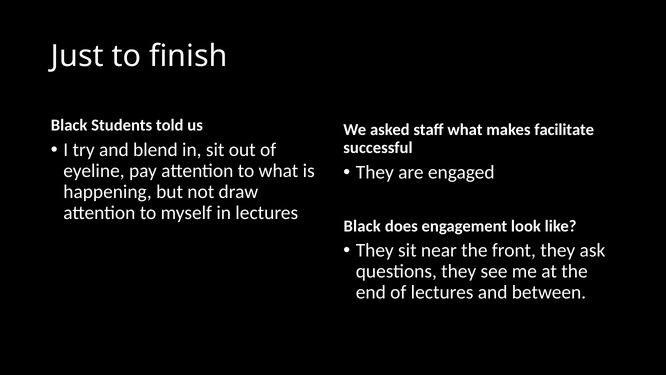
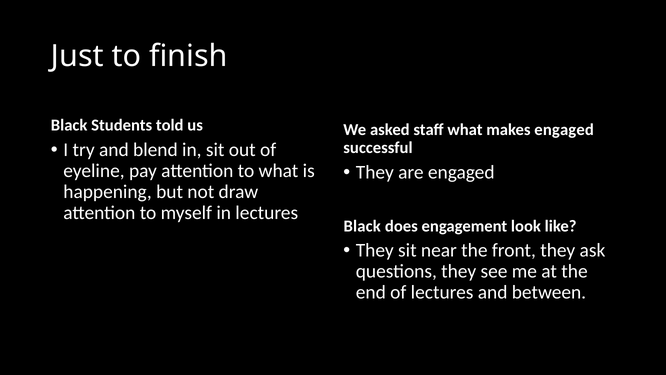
makes facilitate: facilitate -> engaged
